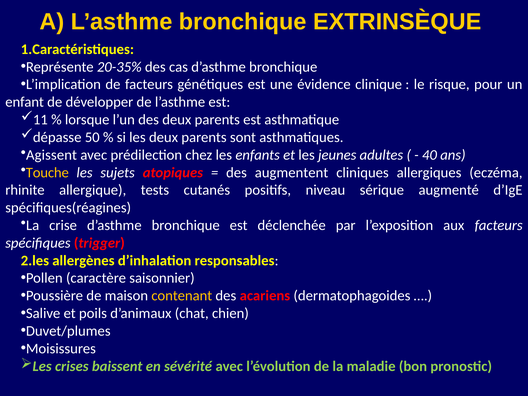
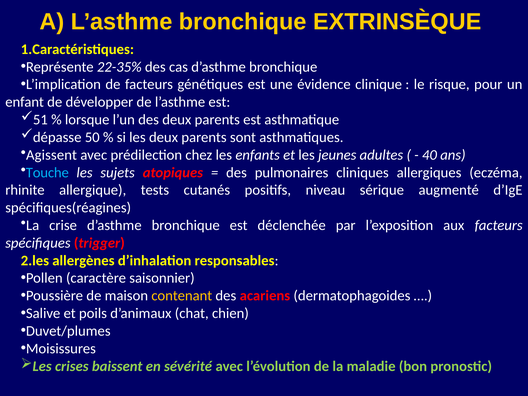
20-35%: 20-35% -> 22-35%
11: 11 -> 51
Touche colour: yellow -> light blue
augmentent: augmentent -> pulmonaires
